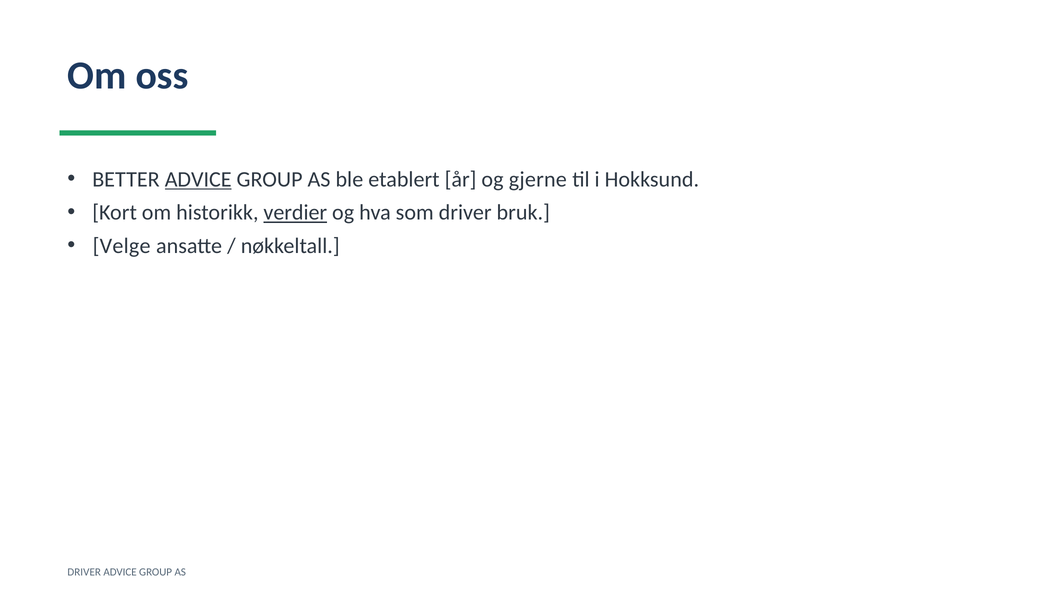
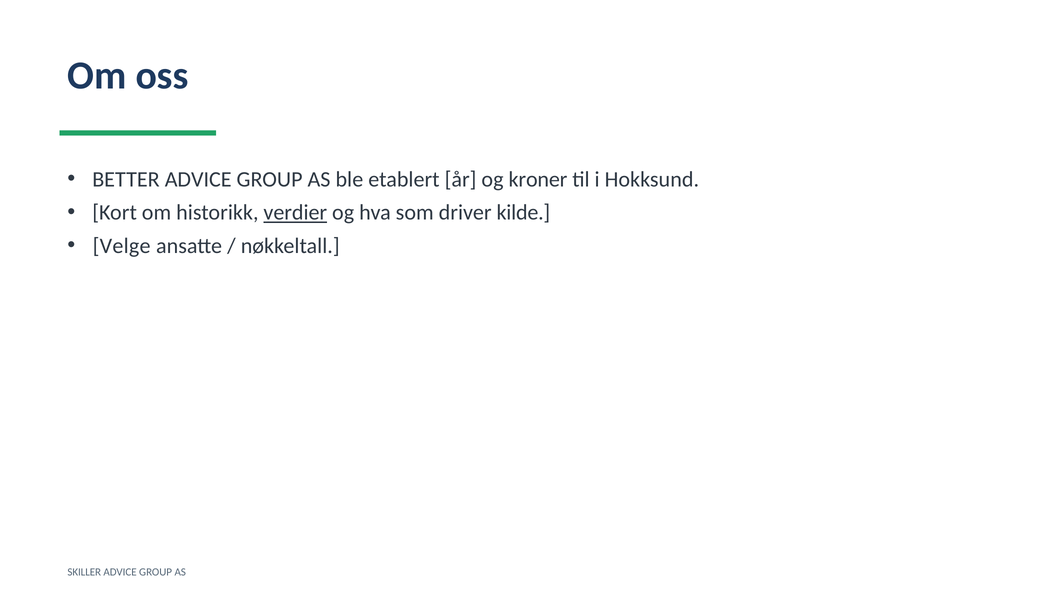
ADVICE at (198, 180) underline: present -> none
gjerne: gjerne -> kroner
bruk: bruk -> kilde
DRIVER at (84, 572): DRIVER -> SKILLER
